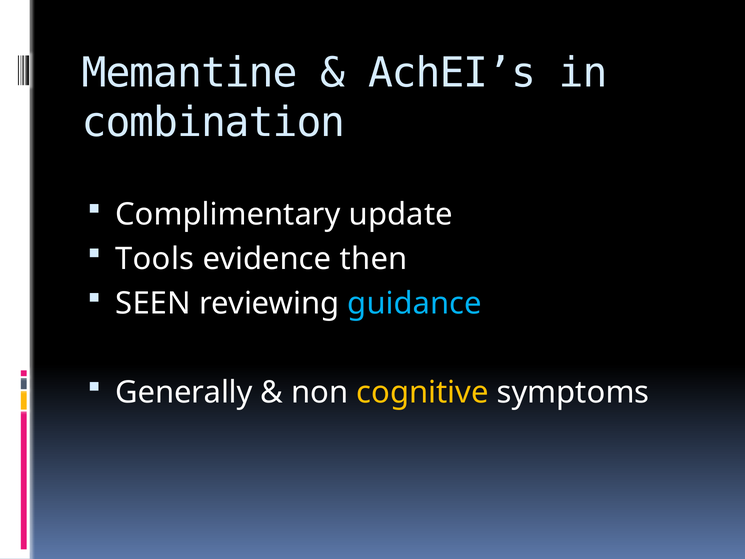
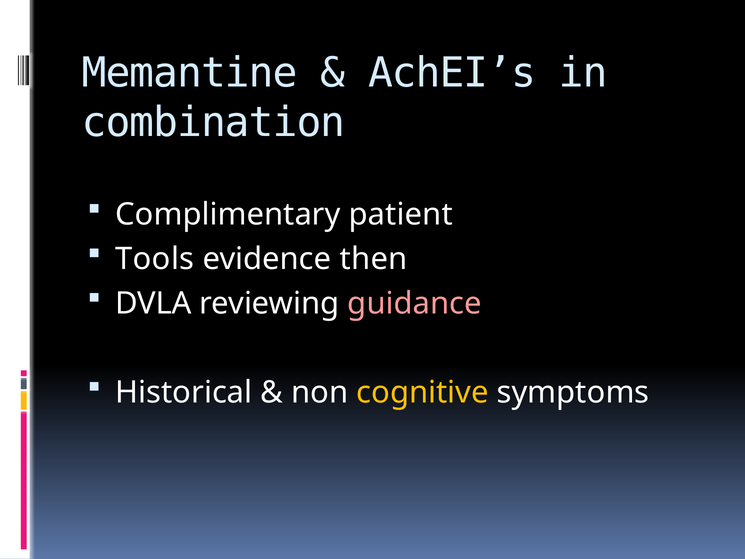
update: update -> patient
SEEN: SEEN -> DVLA
guidance colour: light blue -> pink
Generally: Generally -> Historical
